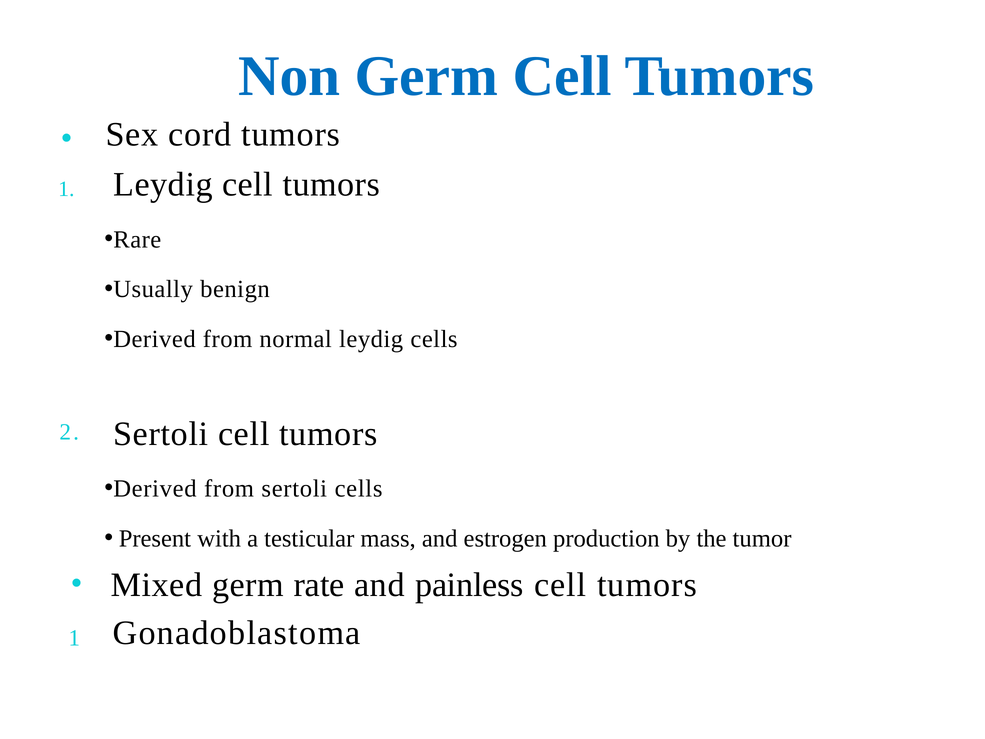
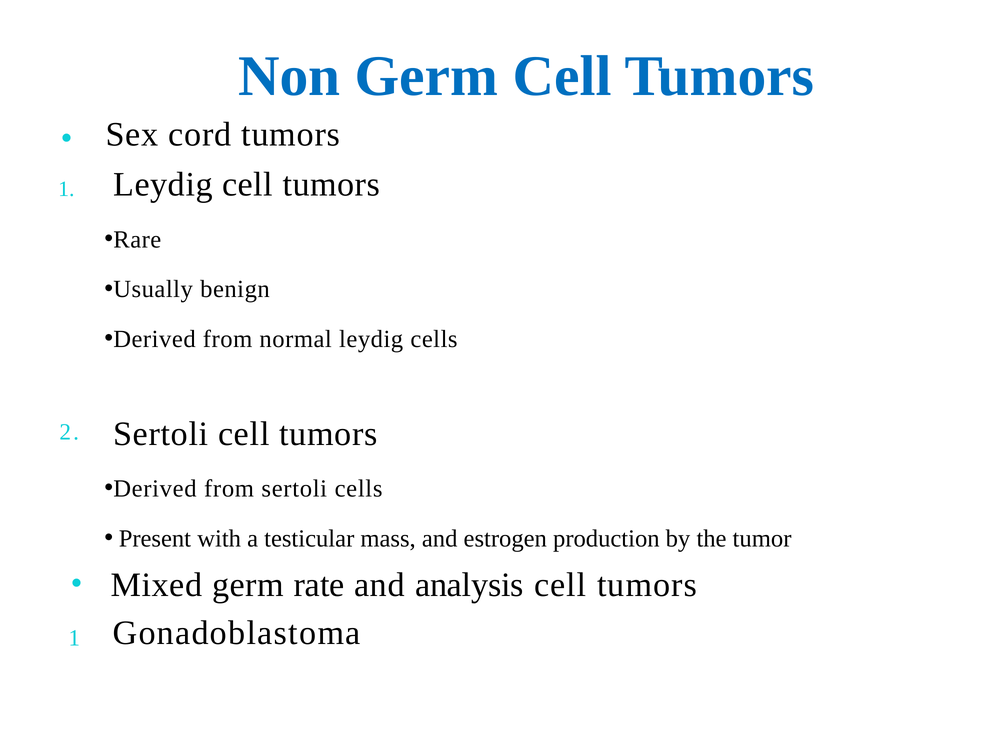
painless: painless -> analysis
